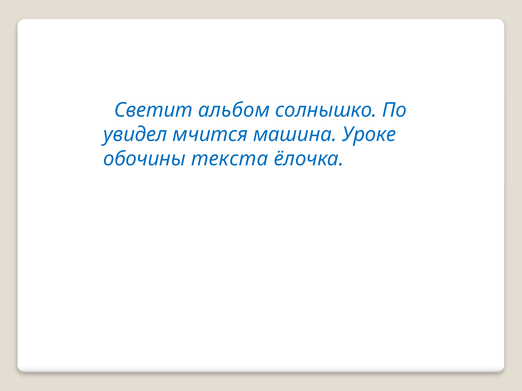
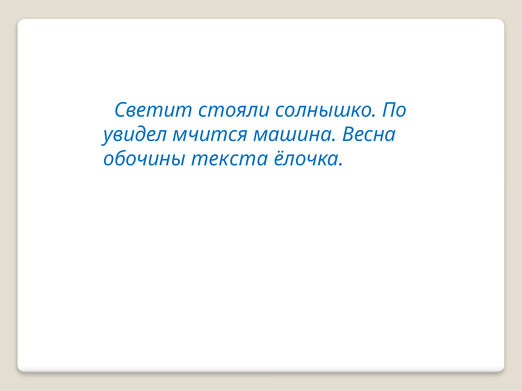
альбом: альбом -> стояли
Уроке: Уроке -> Весна
